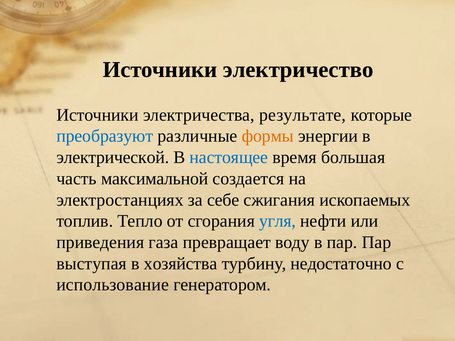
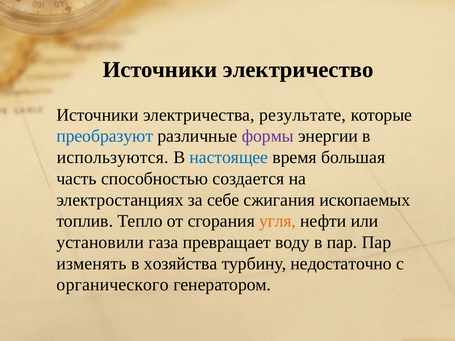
формы colour: orange -> purple
электрической: электрической -> используются
максимальной: максимальной -> способностью
угля colour: blue -> orange
приведения: приведения -> установили
выступая: выступая -> изменять
использование: использование -> органического
